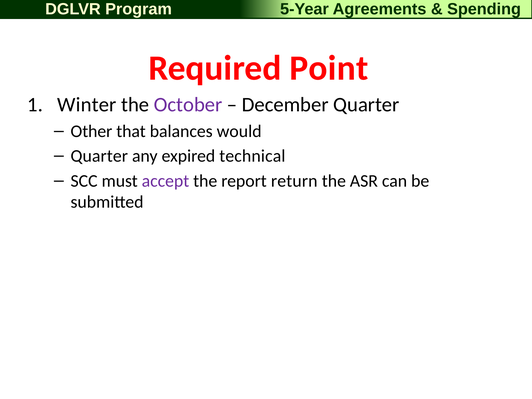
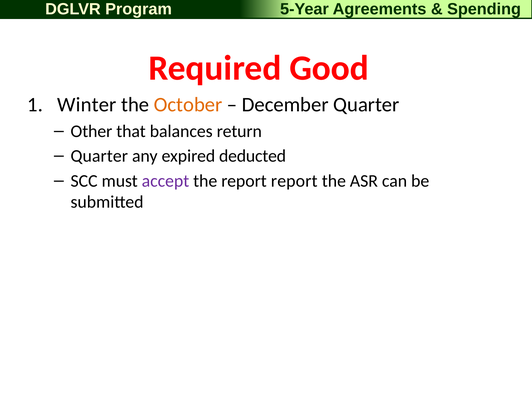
Point: Point -> Good
October colour: purple -> orange
would: would -> return
technical: technical -> deducted
report return: return -> report
